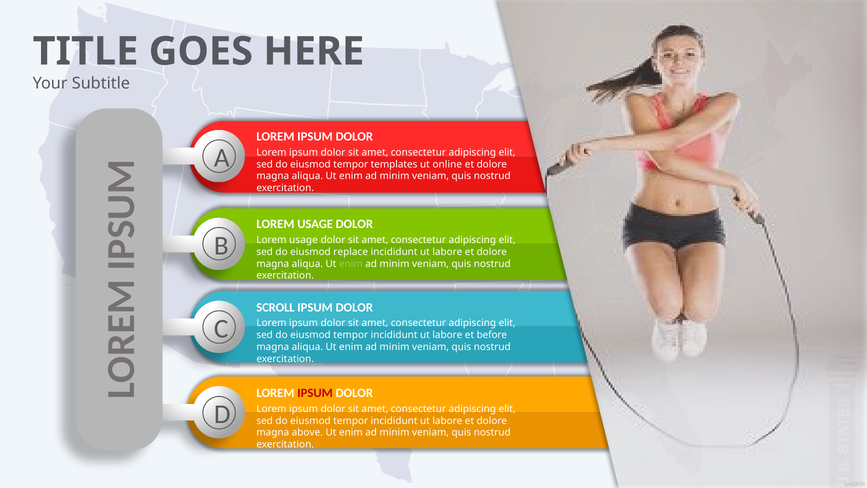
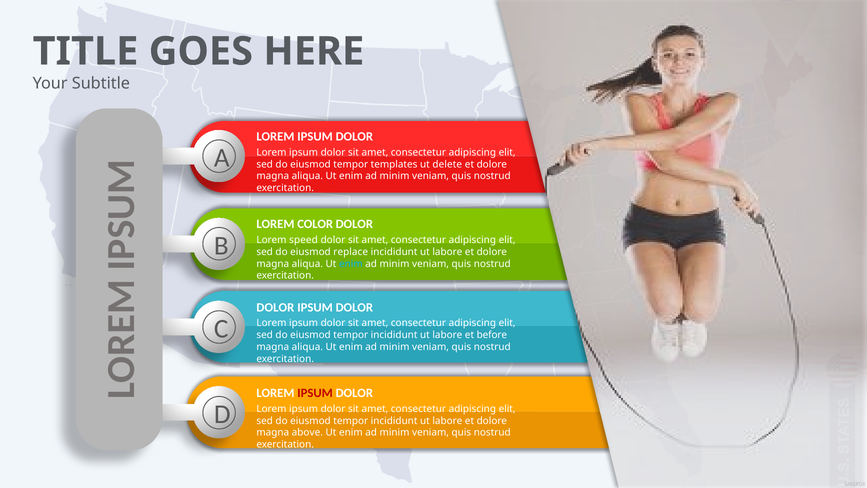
online: online -> delete
USAGE at (315, 224): USAGE -> COLOR
usage at (303, 240): usage -> speed
enim at (351, 264) colour: light green -> light blue
SCROLL at (276, 307): SCROLL -> DOLOR
